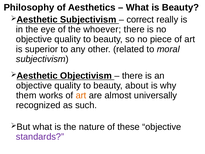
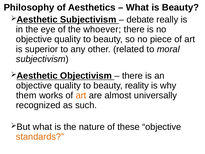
correct: correct -> debate
about: about -> reality
standards colour: purple -> orange
